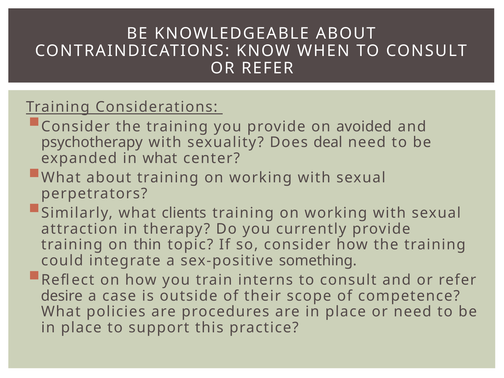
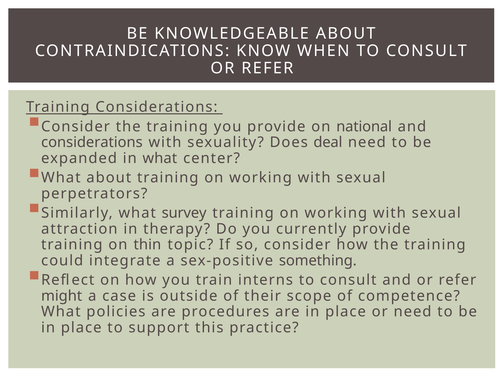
avoided: avoided -> national
psychotherapy at (92, 142): psychotherapy -> considerations
clients: clients -> survey
desire: desire -> might
